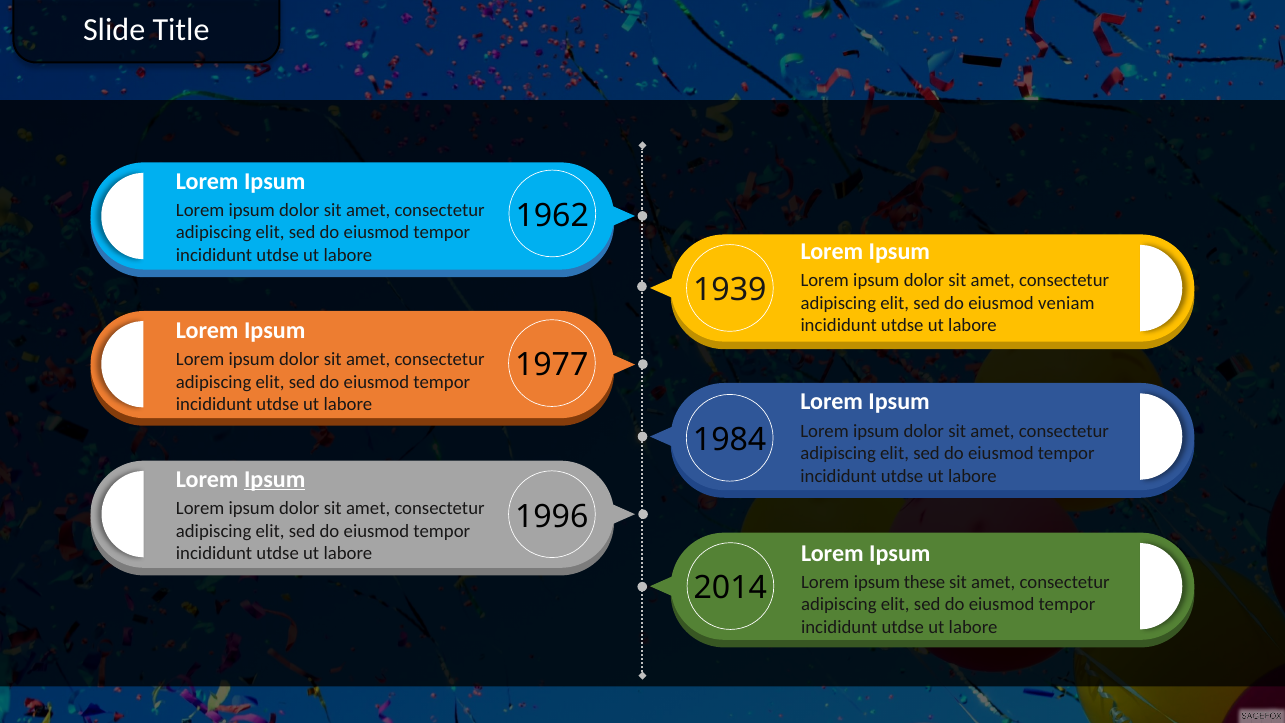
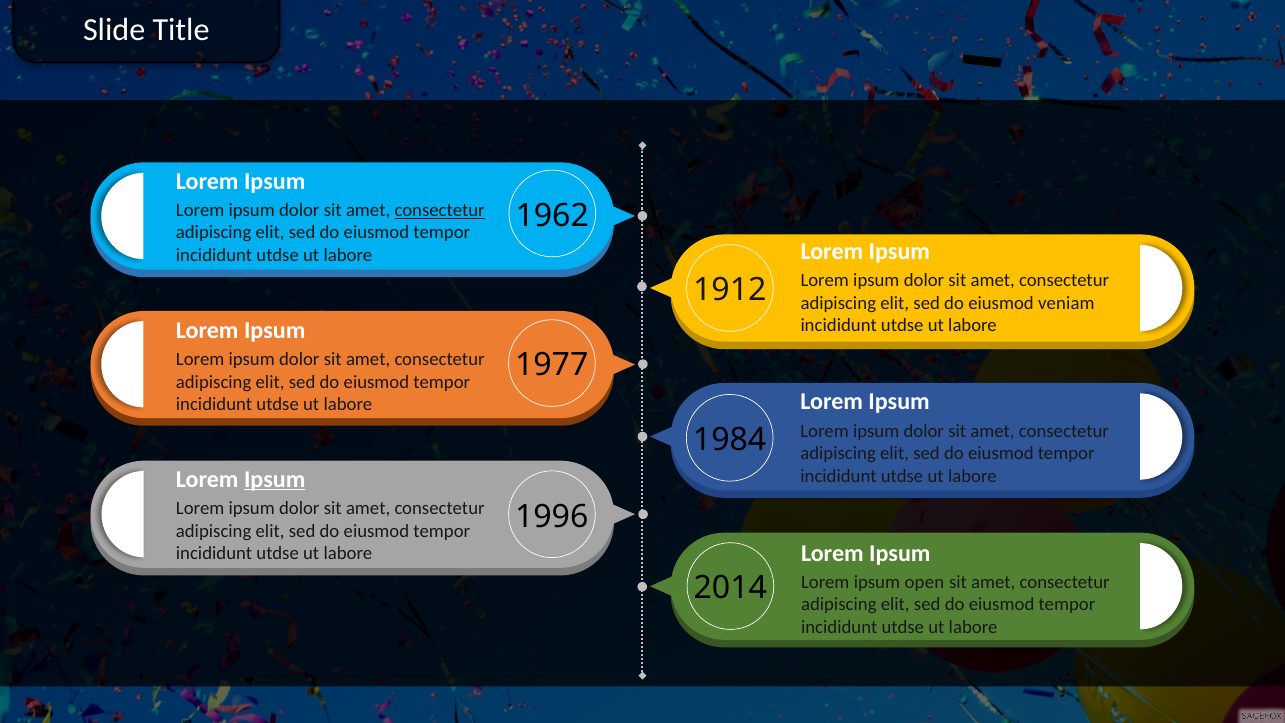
consectetur at (440, 210) underline: none -> present
1939: 1939 -> 1912
these: these -> open
